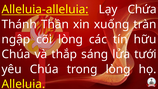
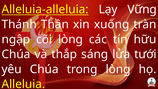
Chứa: Chứa -> Vững
